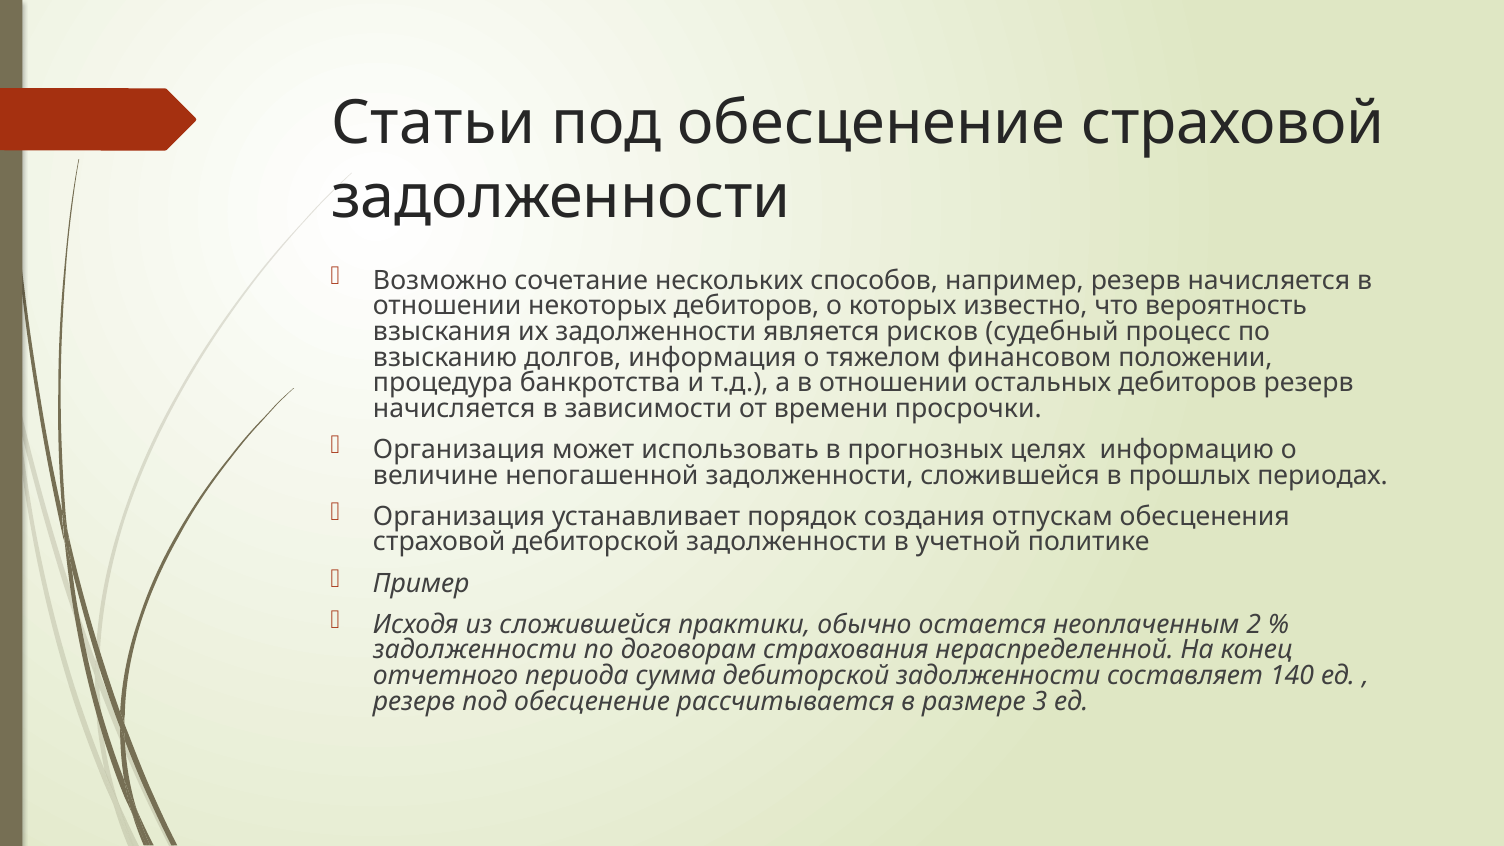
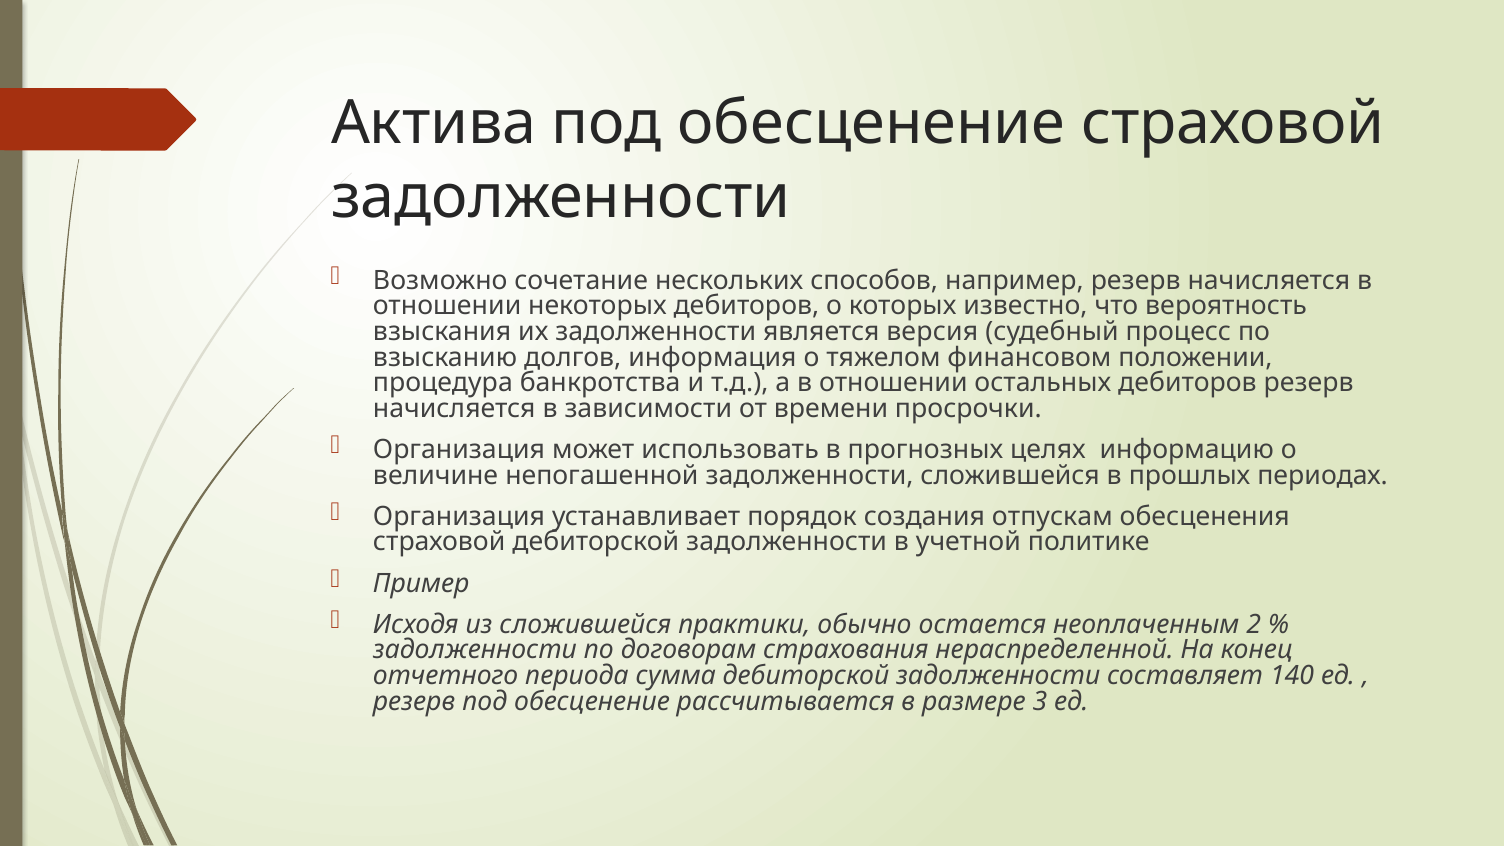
Статьи: Статьи -> Актива
рисков: рисков -> версия
